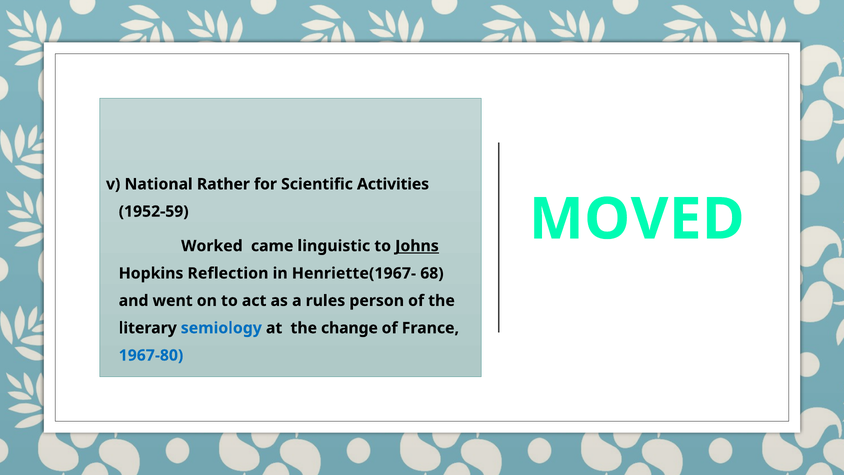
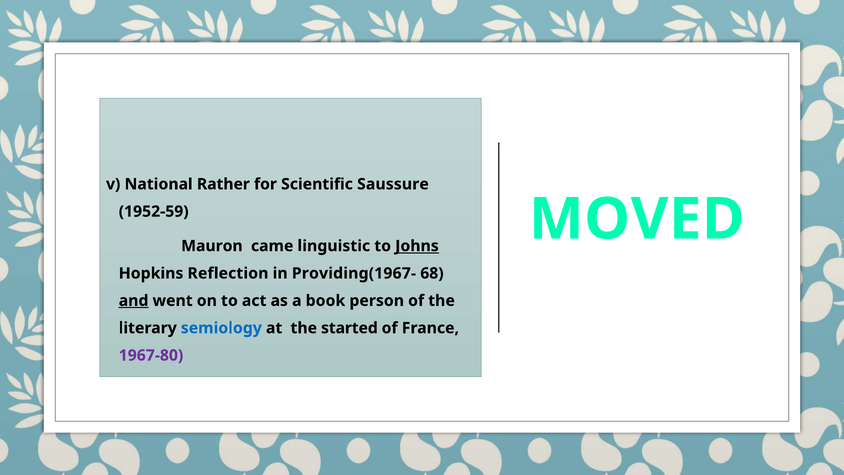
Activities: Activities -> Saussure
Worked: Worked -> Mauron
Henriette(1967-: Henriette(1967- -> Providing(1967-
and underline: none -> present
rules: rules -> book
change: change -> started
1967-80 colour: blue -> purple
